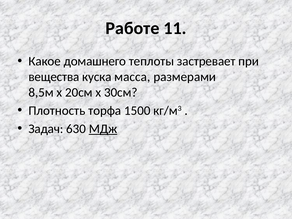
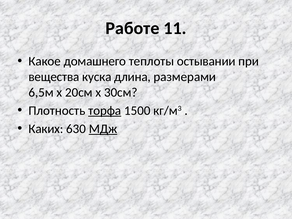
застревает: застревает -> остывании
масса: масса -> длина
8,5м: 8,5м -> 6,5м
торфа underline: none -> present
Задач: Задач -> Каких
